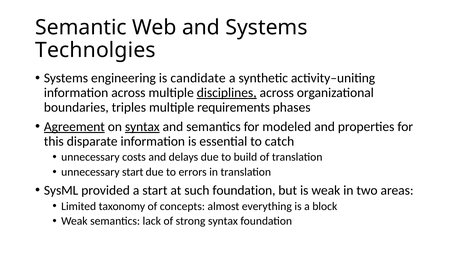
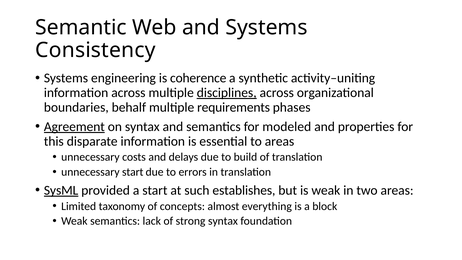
Technolgies: Technolgies -> Consistency
candidate: candidate -> coherence
triples: triples -> behalf
syntax at (142, 127) underline: present -> none
to catch: catch -> areas
SysML underline: none -> present
such foundation: foundation -> establishes
